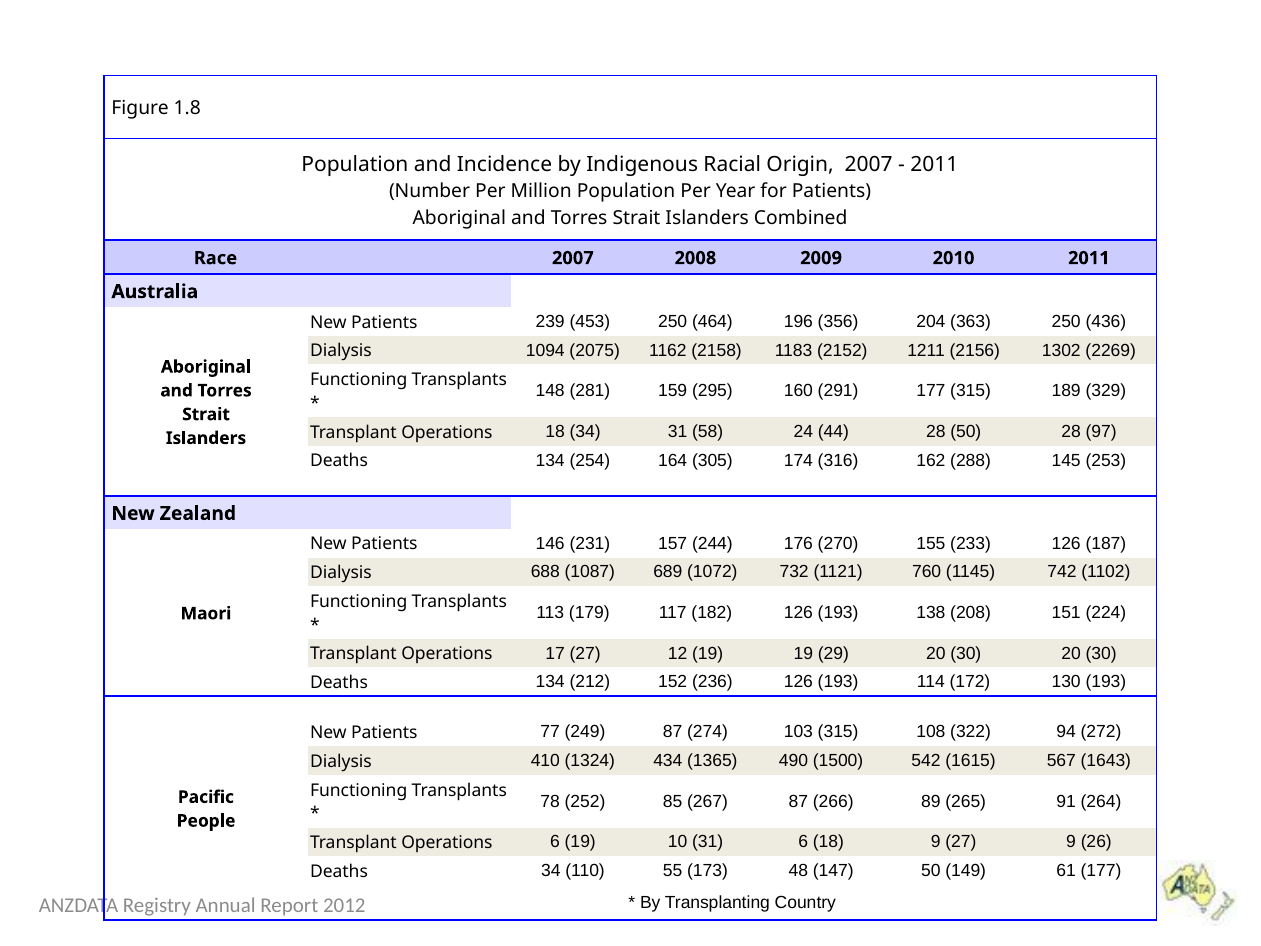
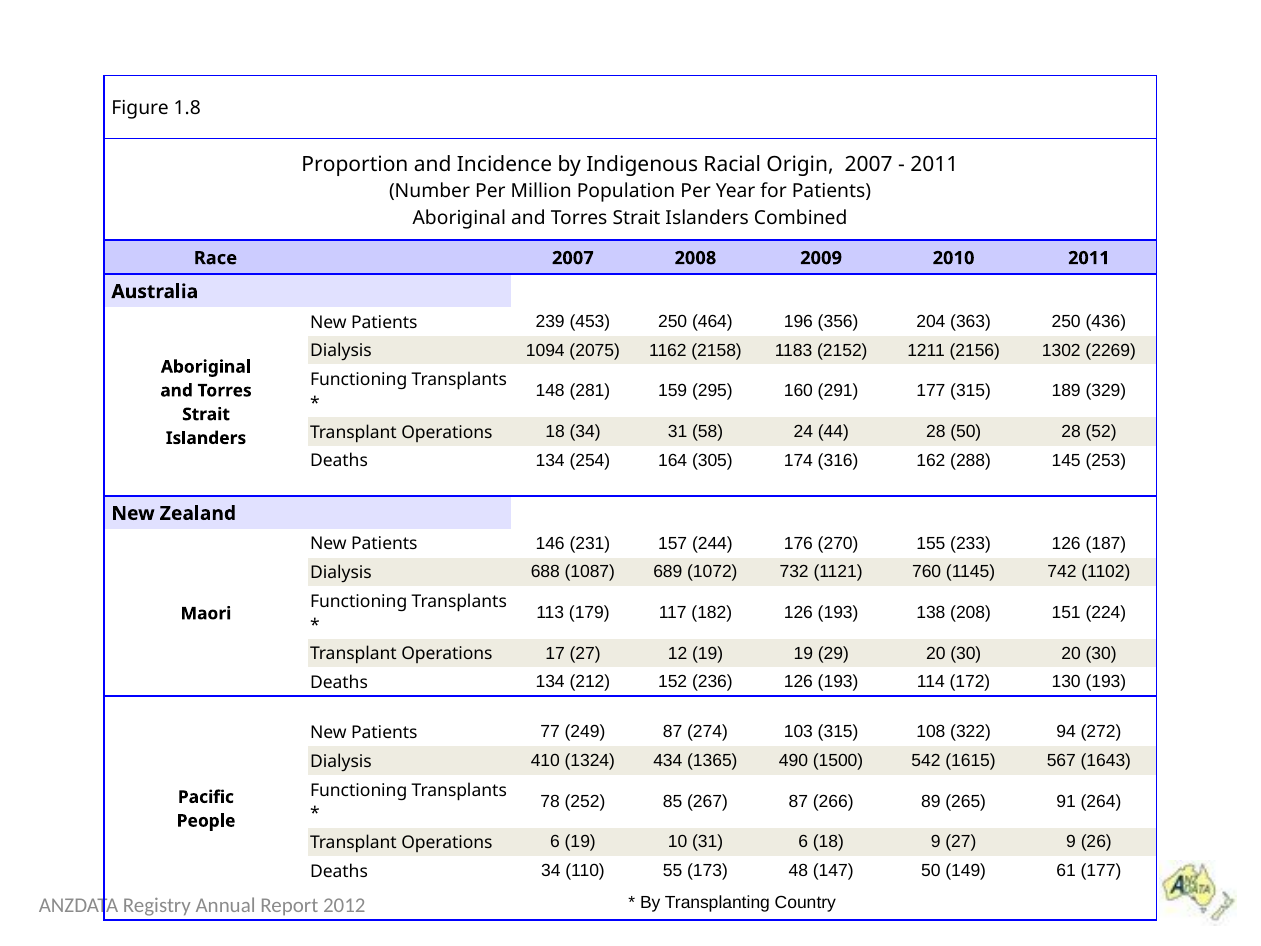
Population at (355, 164): Population -> Proportion
97: 97 -> 52
